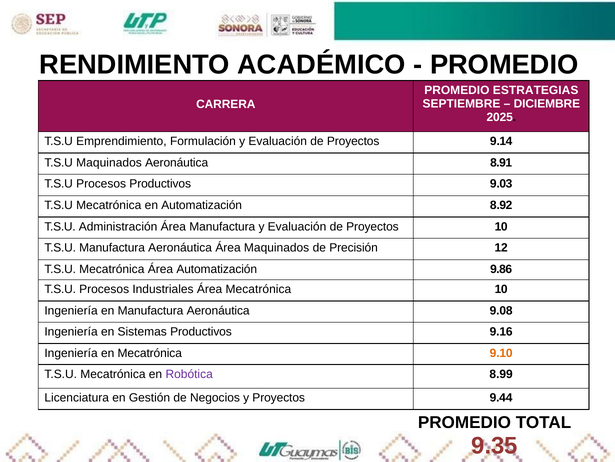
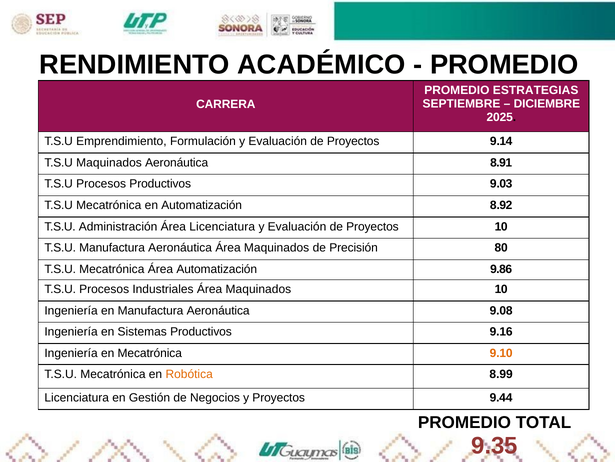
Área Manufactura: Manufactura -> Licenciatura
12: 12 -> 80
Industriales Área Mecatrónica: Mecatrónica -> Maquinados
Robótica colour: purple -> orange
